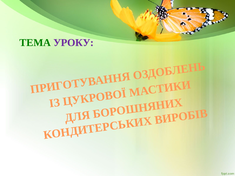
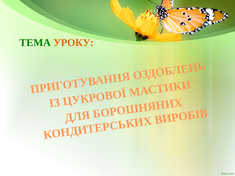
УРОКУ colour: purple -> orange
